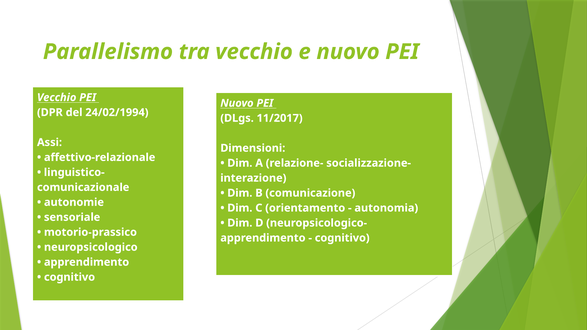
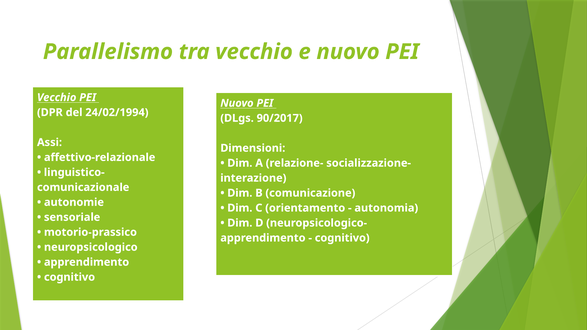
11/2017: 11/2017 -> 90/2017
